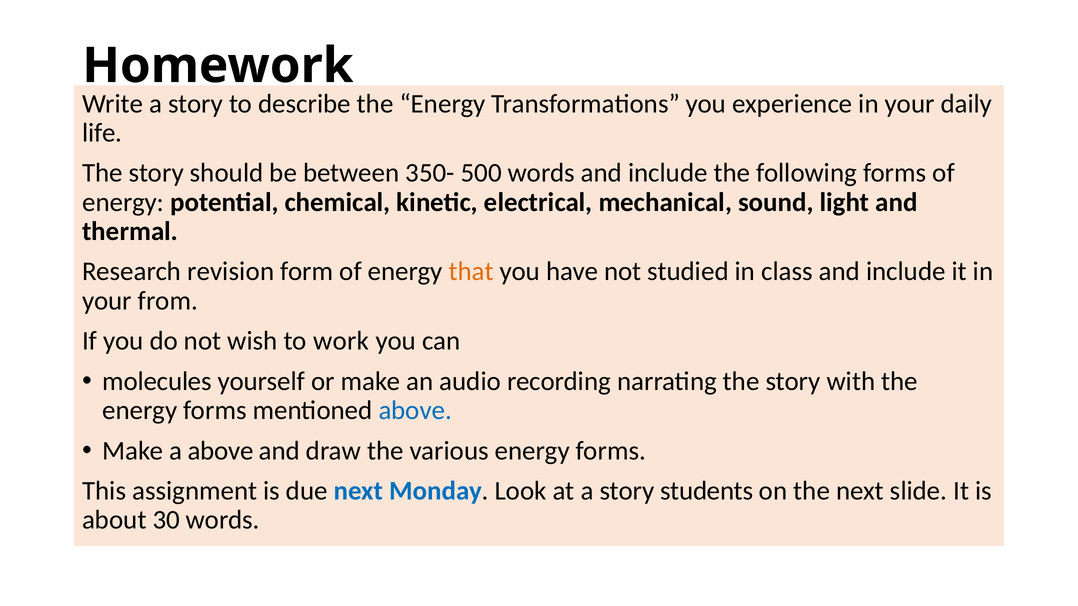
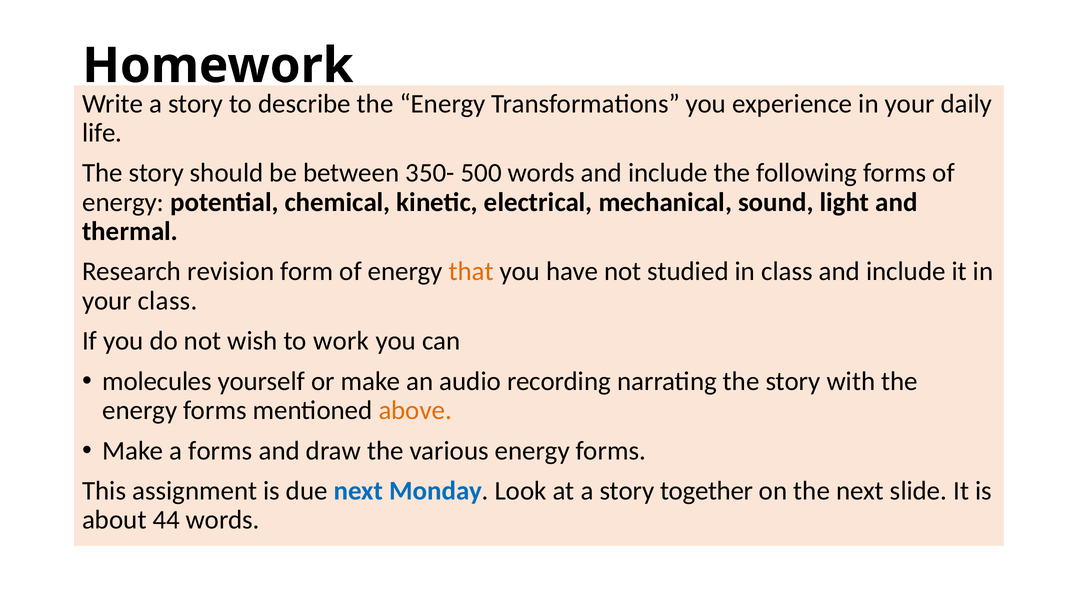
your from: from -> class
above at (415, 411) colour: blue -> orange
a above: above -> forms
students: students -> together
30: 30 -> 44
